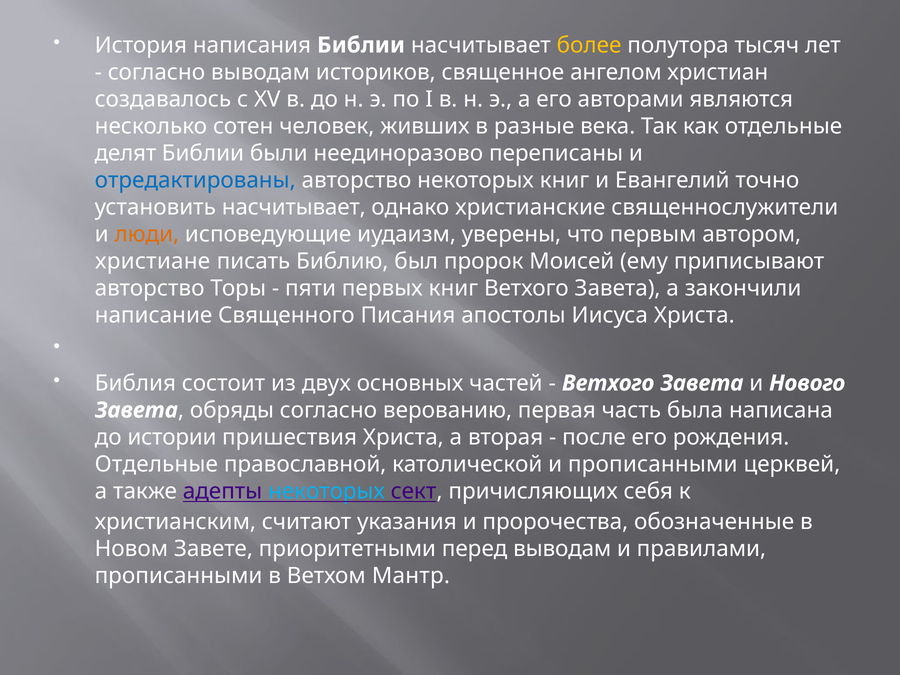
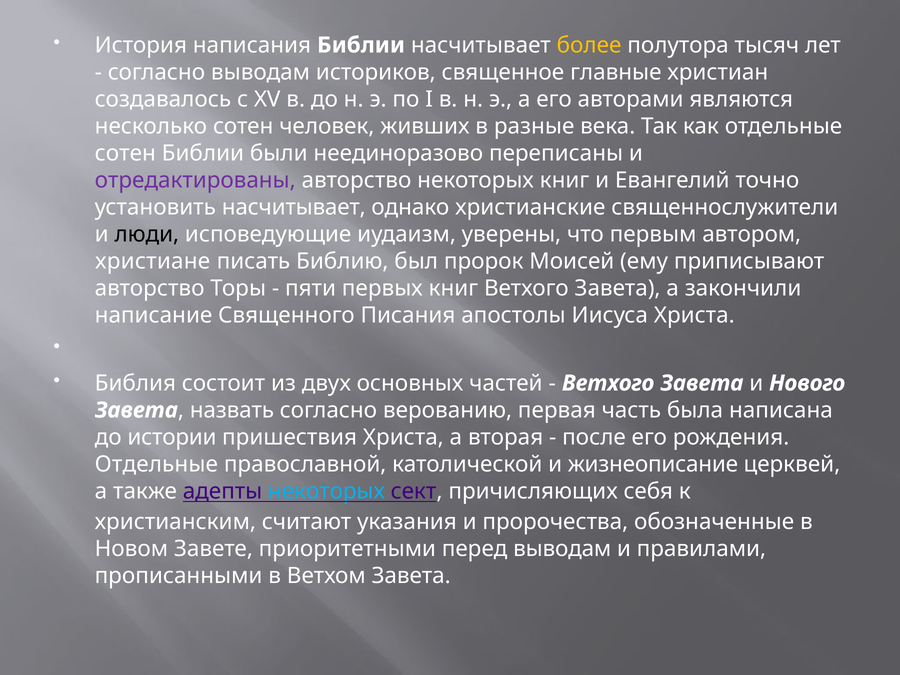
ангелом: ангелом -> главные
делят at (125, 153): делят -> сотен
отредактированы colour: blue -> purple
люди colour: orange -> black
обряды: обряды -> назвать
и прописанными: прописанными -> жизнеописание
Ветхом Мантр: Мантр -> Завета
